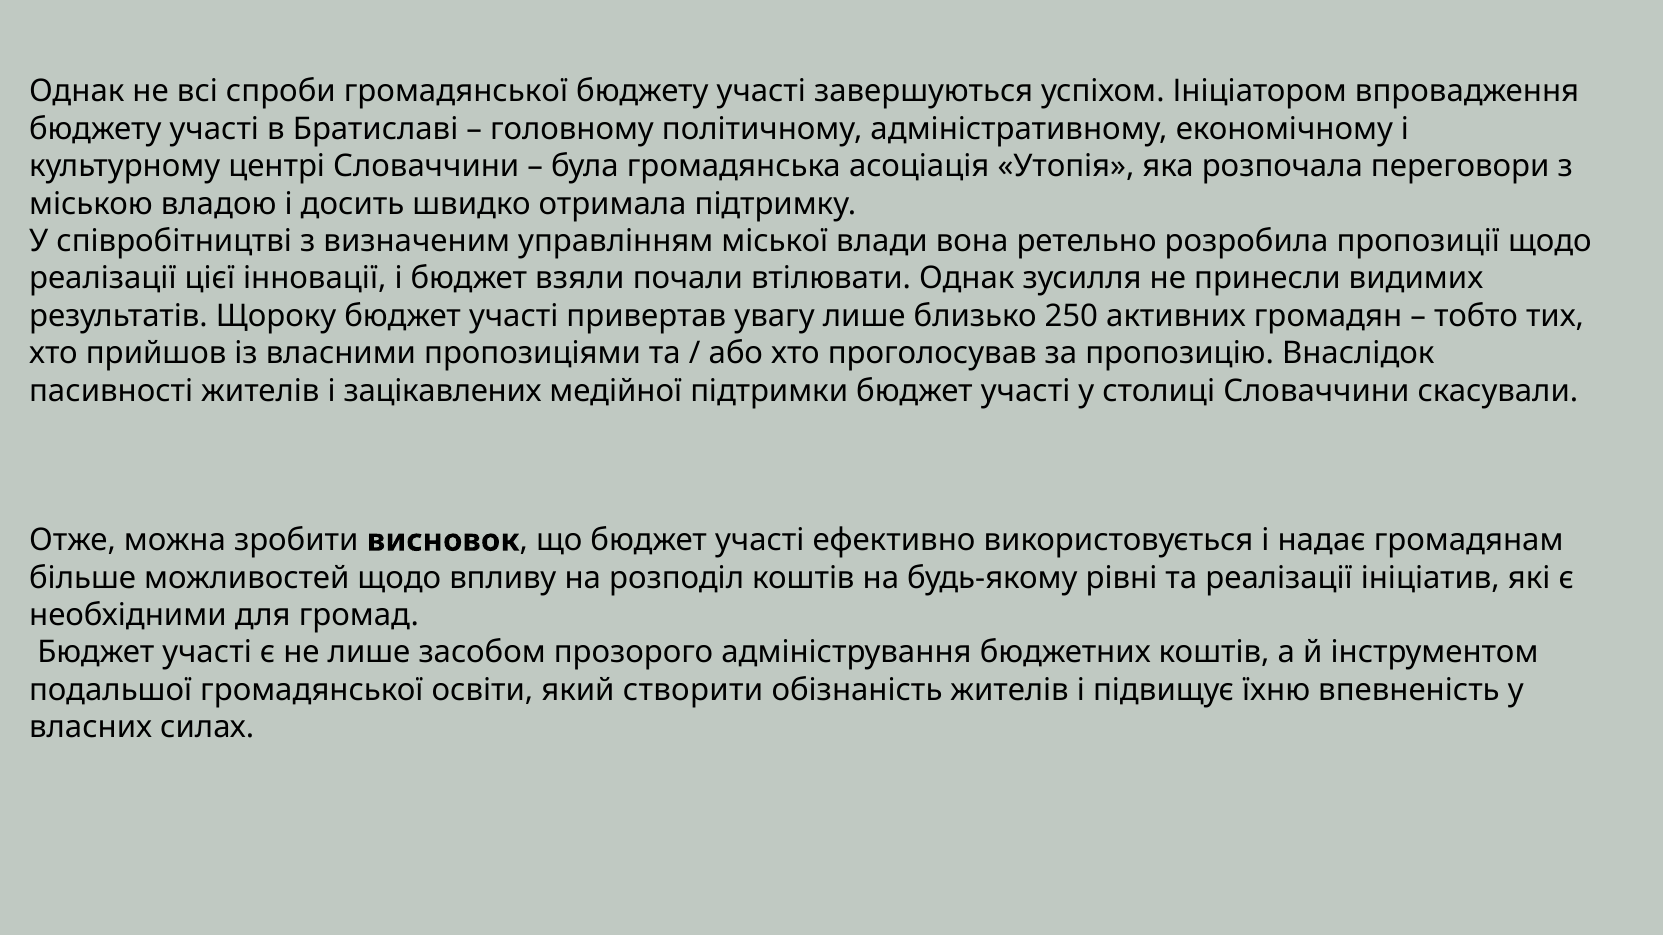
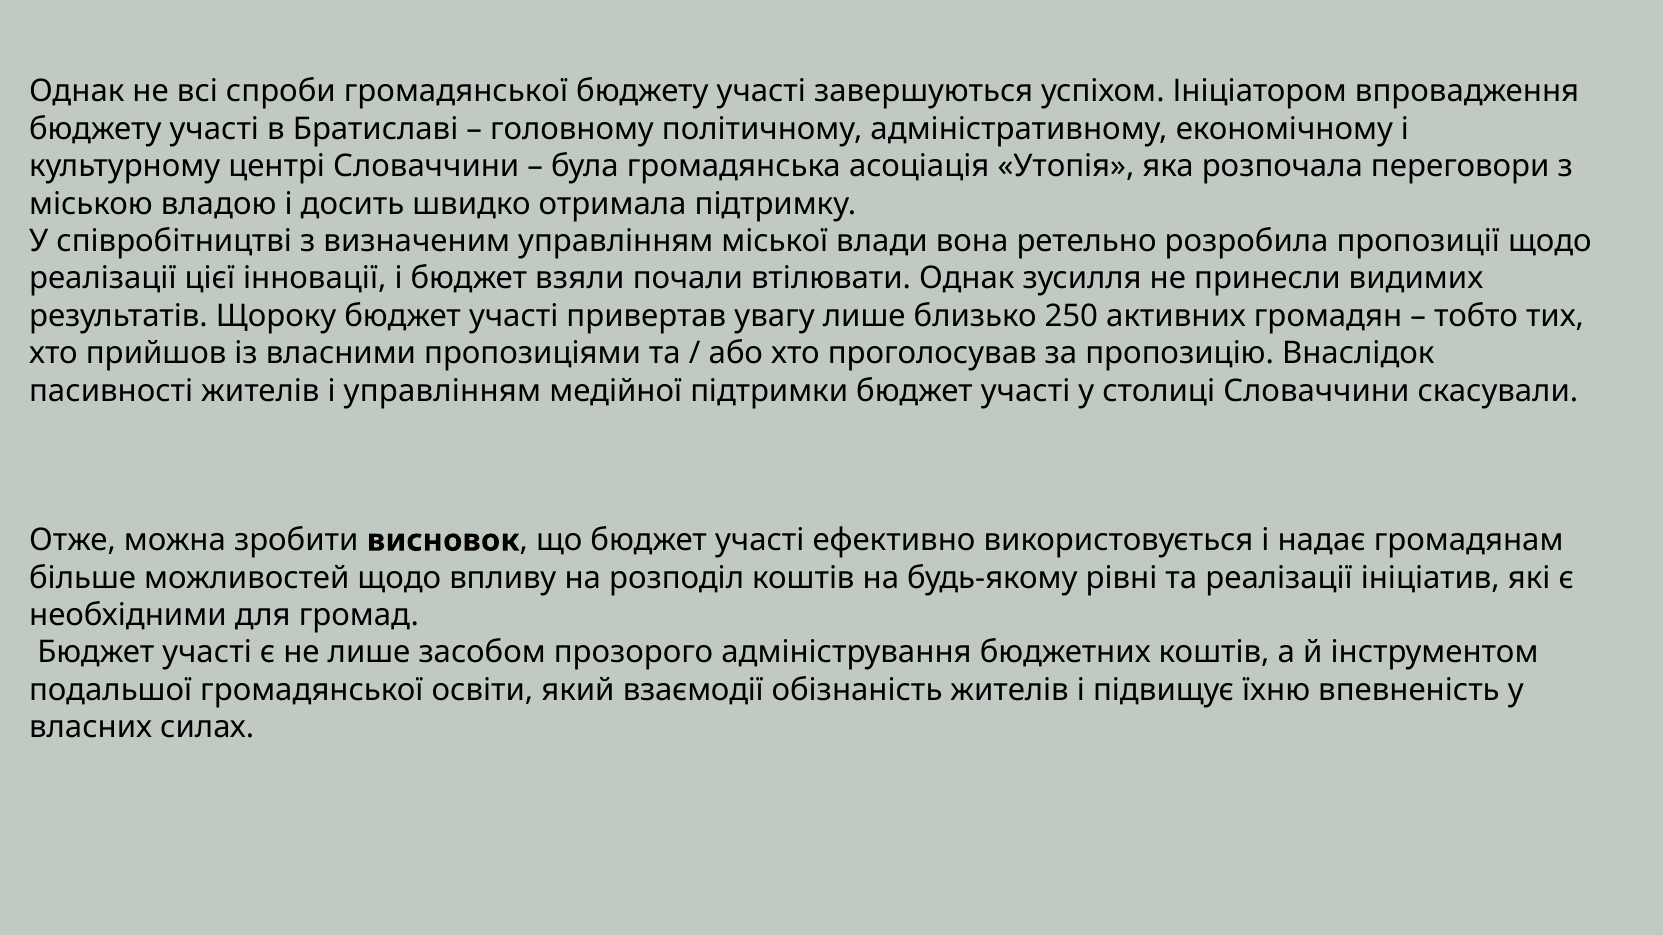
і зацікавлених: зацікавлених -> управлінням
створити: створити -> взаємодії
